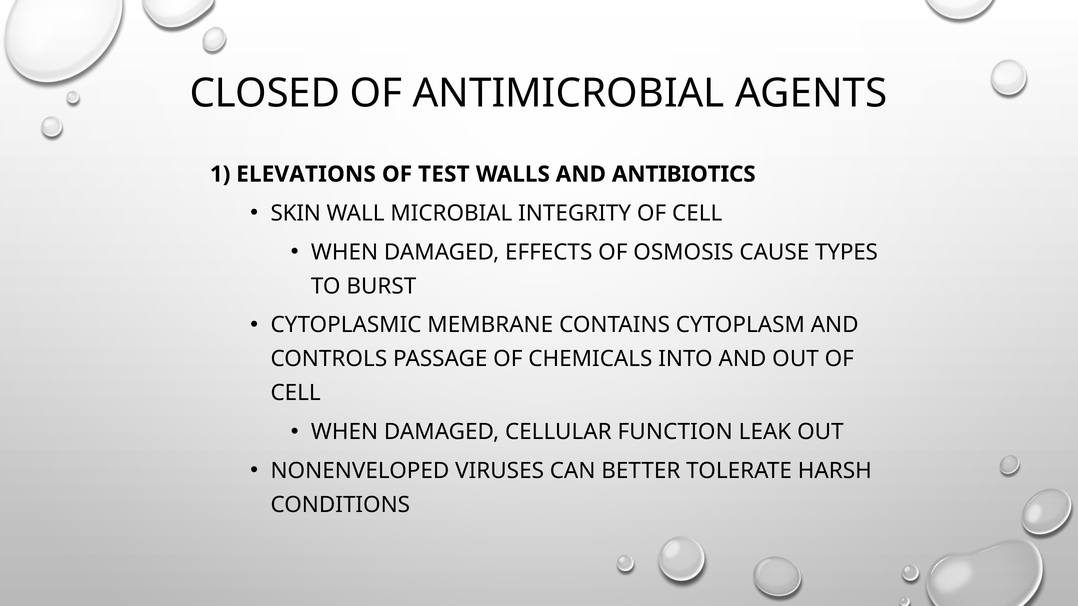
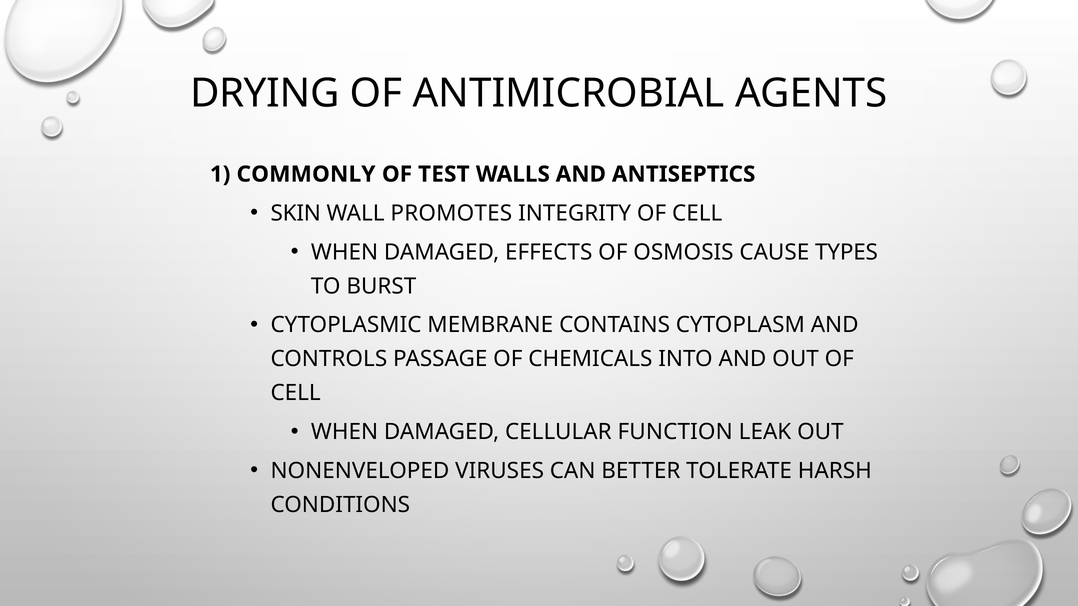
CLOSED: CLOSED -> DRYING
ELEVATIONS: ELEVATIONS -> COMMONLY
ANTIBIOTICS: ANTIBIOTICS -> ANTISEPTICS
MICROBIAL: MICROBIAL -> PROMOTES
